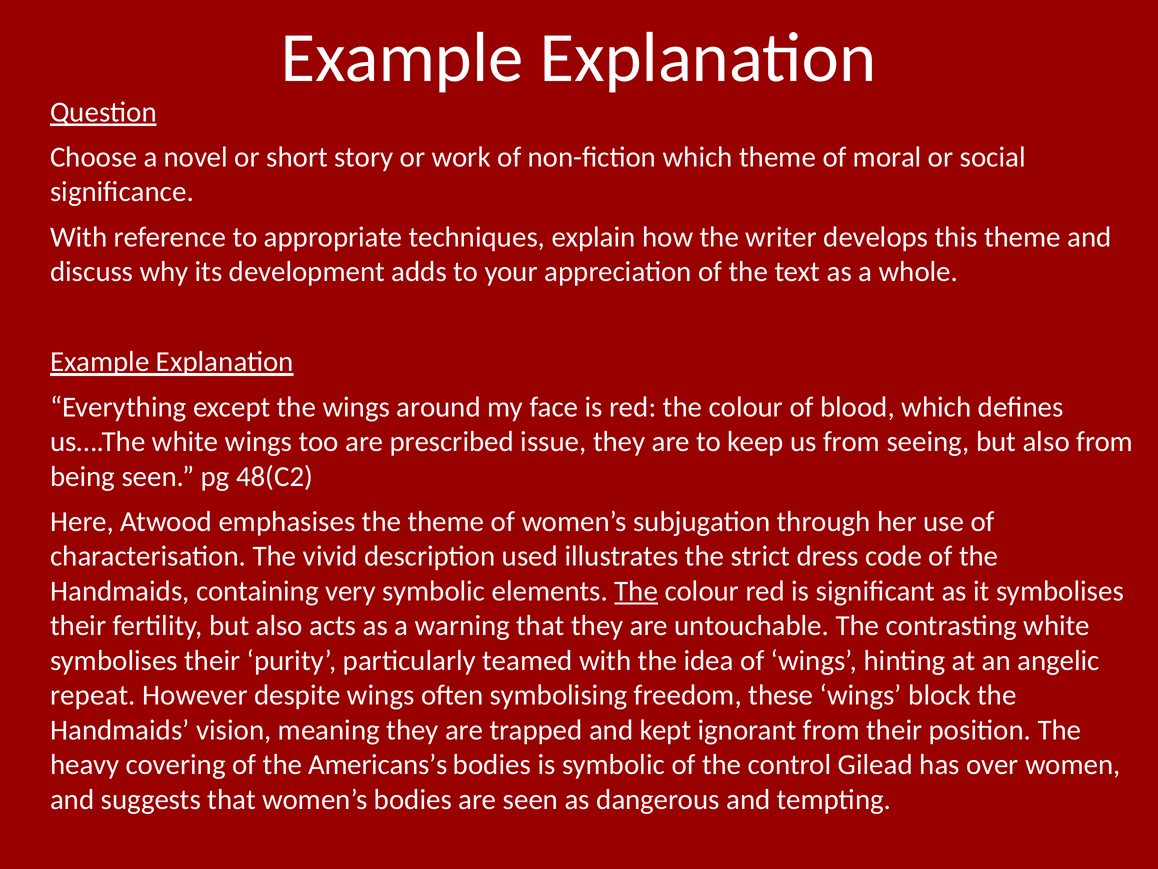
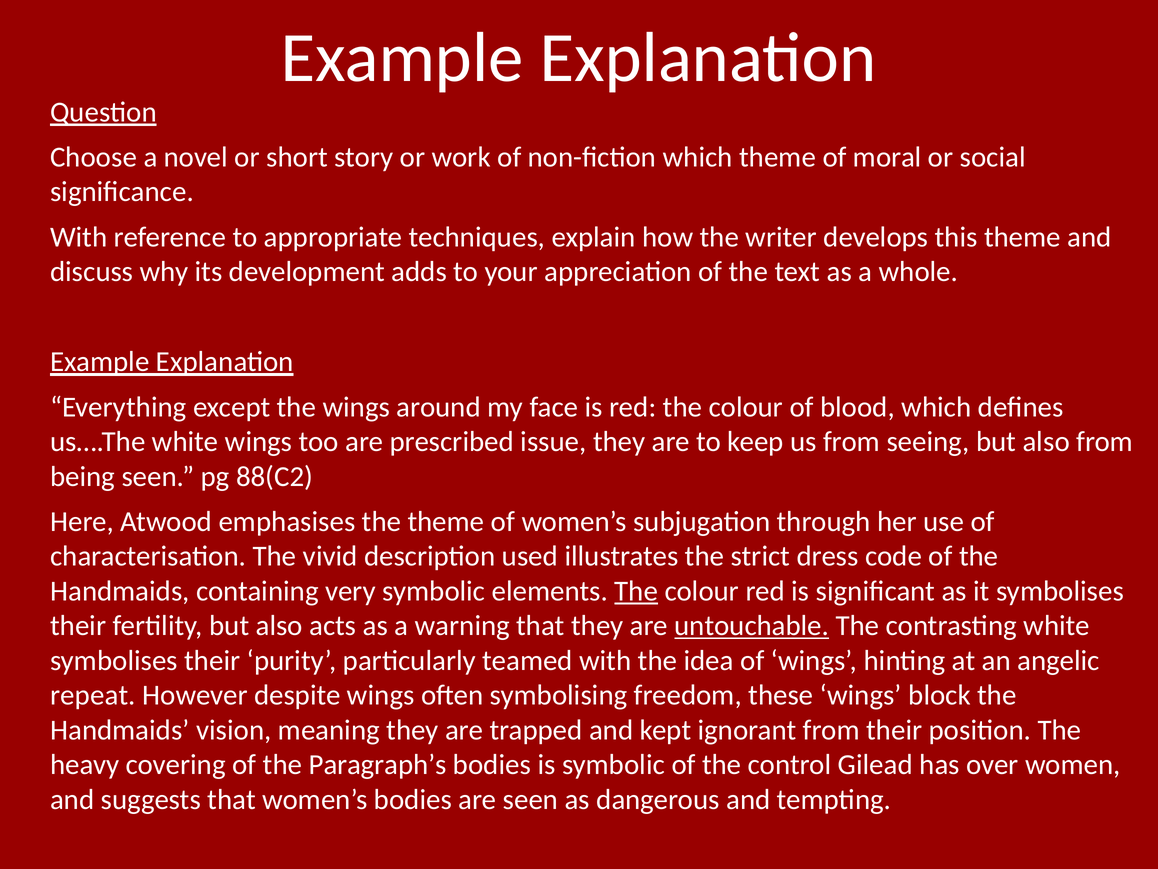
48(C2: 48(C2 -> 88(C2
untouchable underline: none -> present
Americans’s: Americans’s -> Paragraph’s
